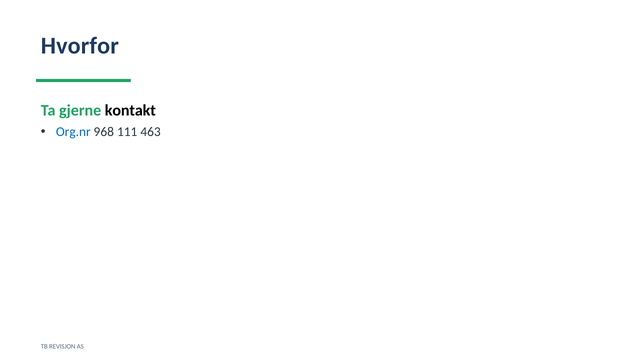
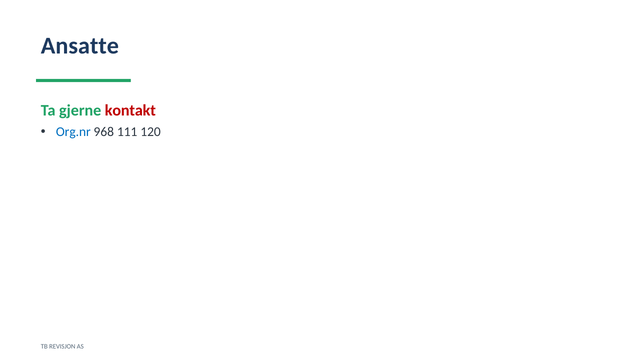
Hvorfor: Hvorfor -> Ansatte
kontakt colour: black -> red
463: 463 -> 120
